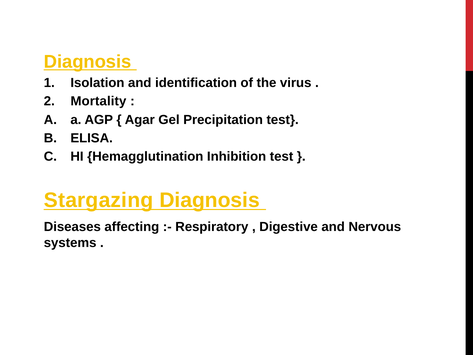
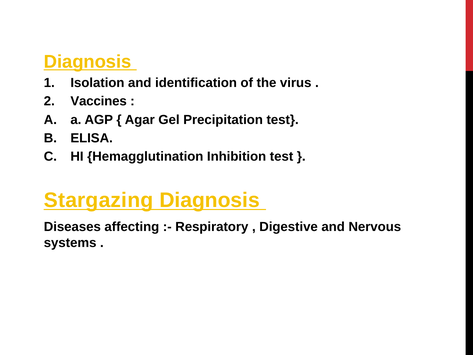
Mortality: Mortality -> Vaccines
